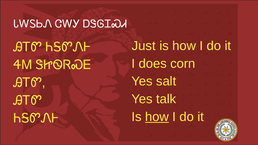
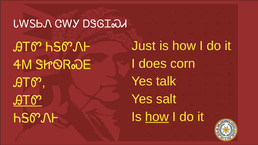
salt: salt -> talk
talk: talk -> salt
ᎯᎢᏛ at (28, 101) underline: none -> present
